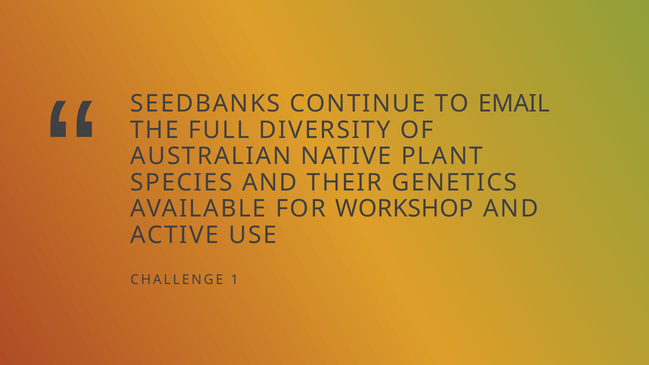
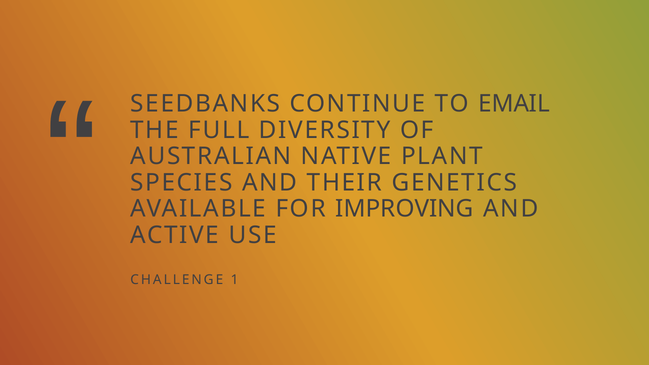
WORKSHOP: WORKSHOP -> IMPROVING
